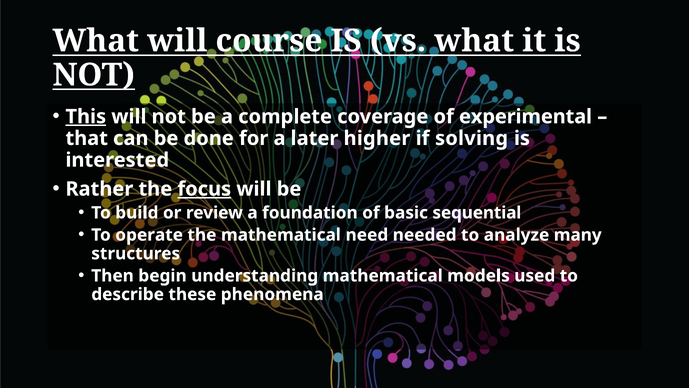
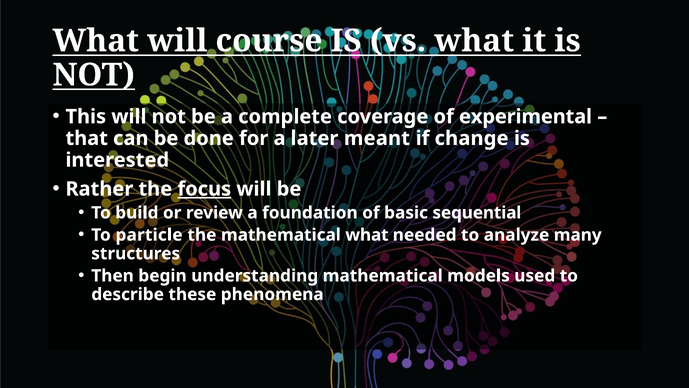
This underline: present -> none
higher: higher -> meant
solving: solving -> change
operate: operate -> particle
mathematical need: need -> what
